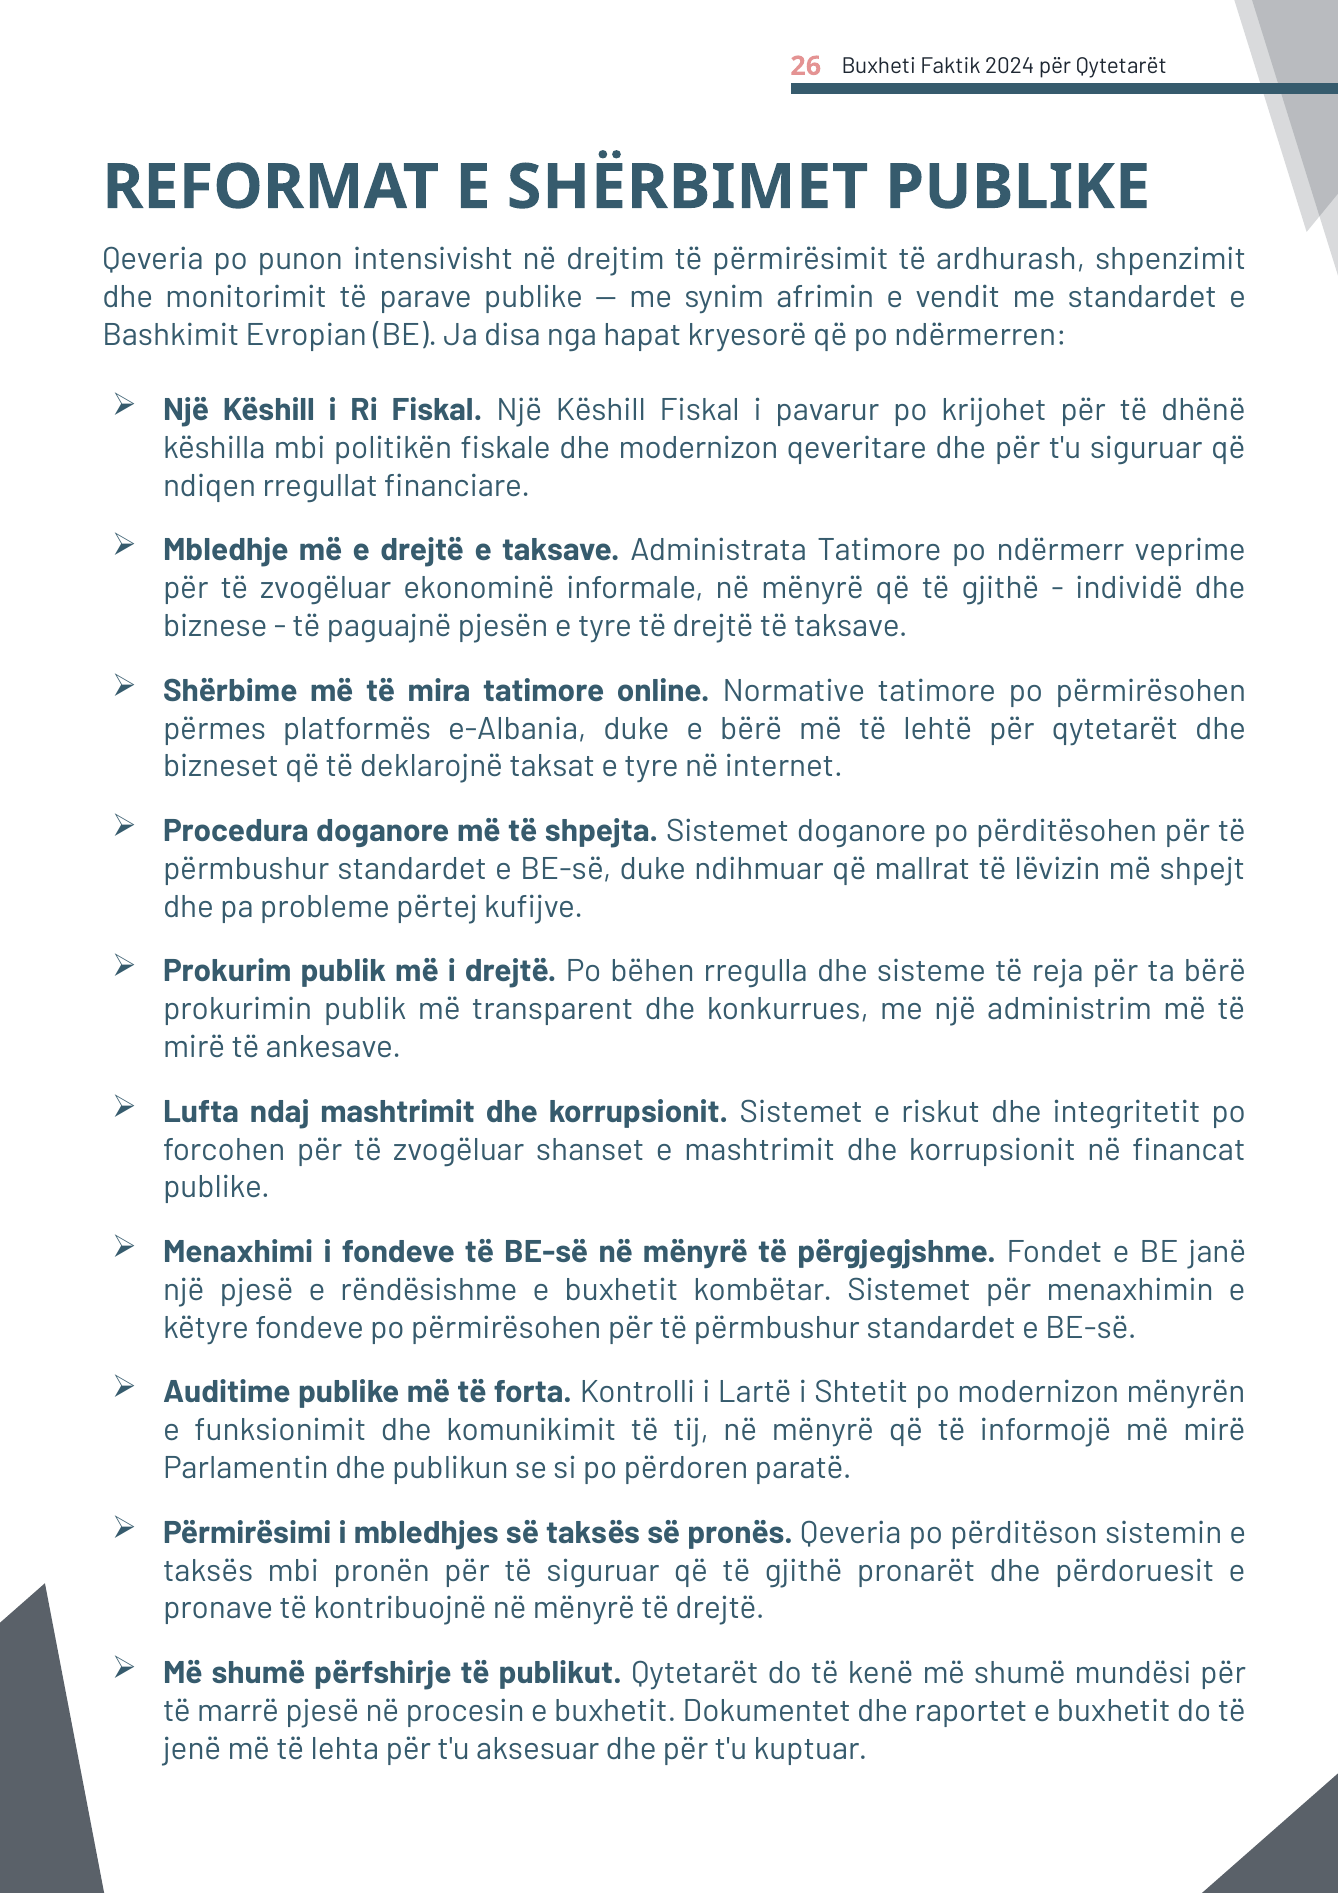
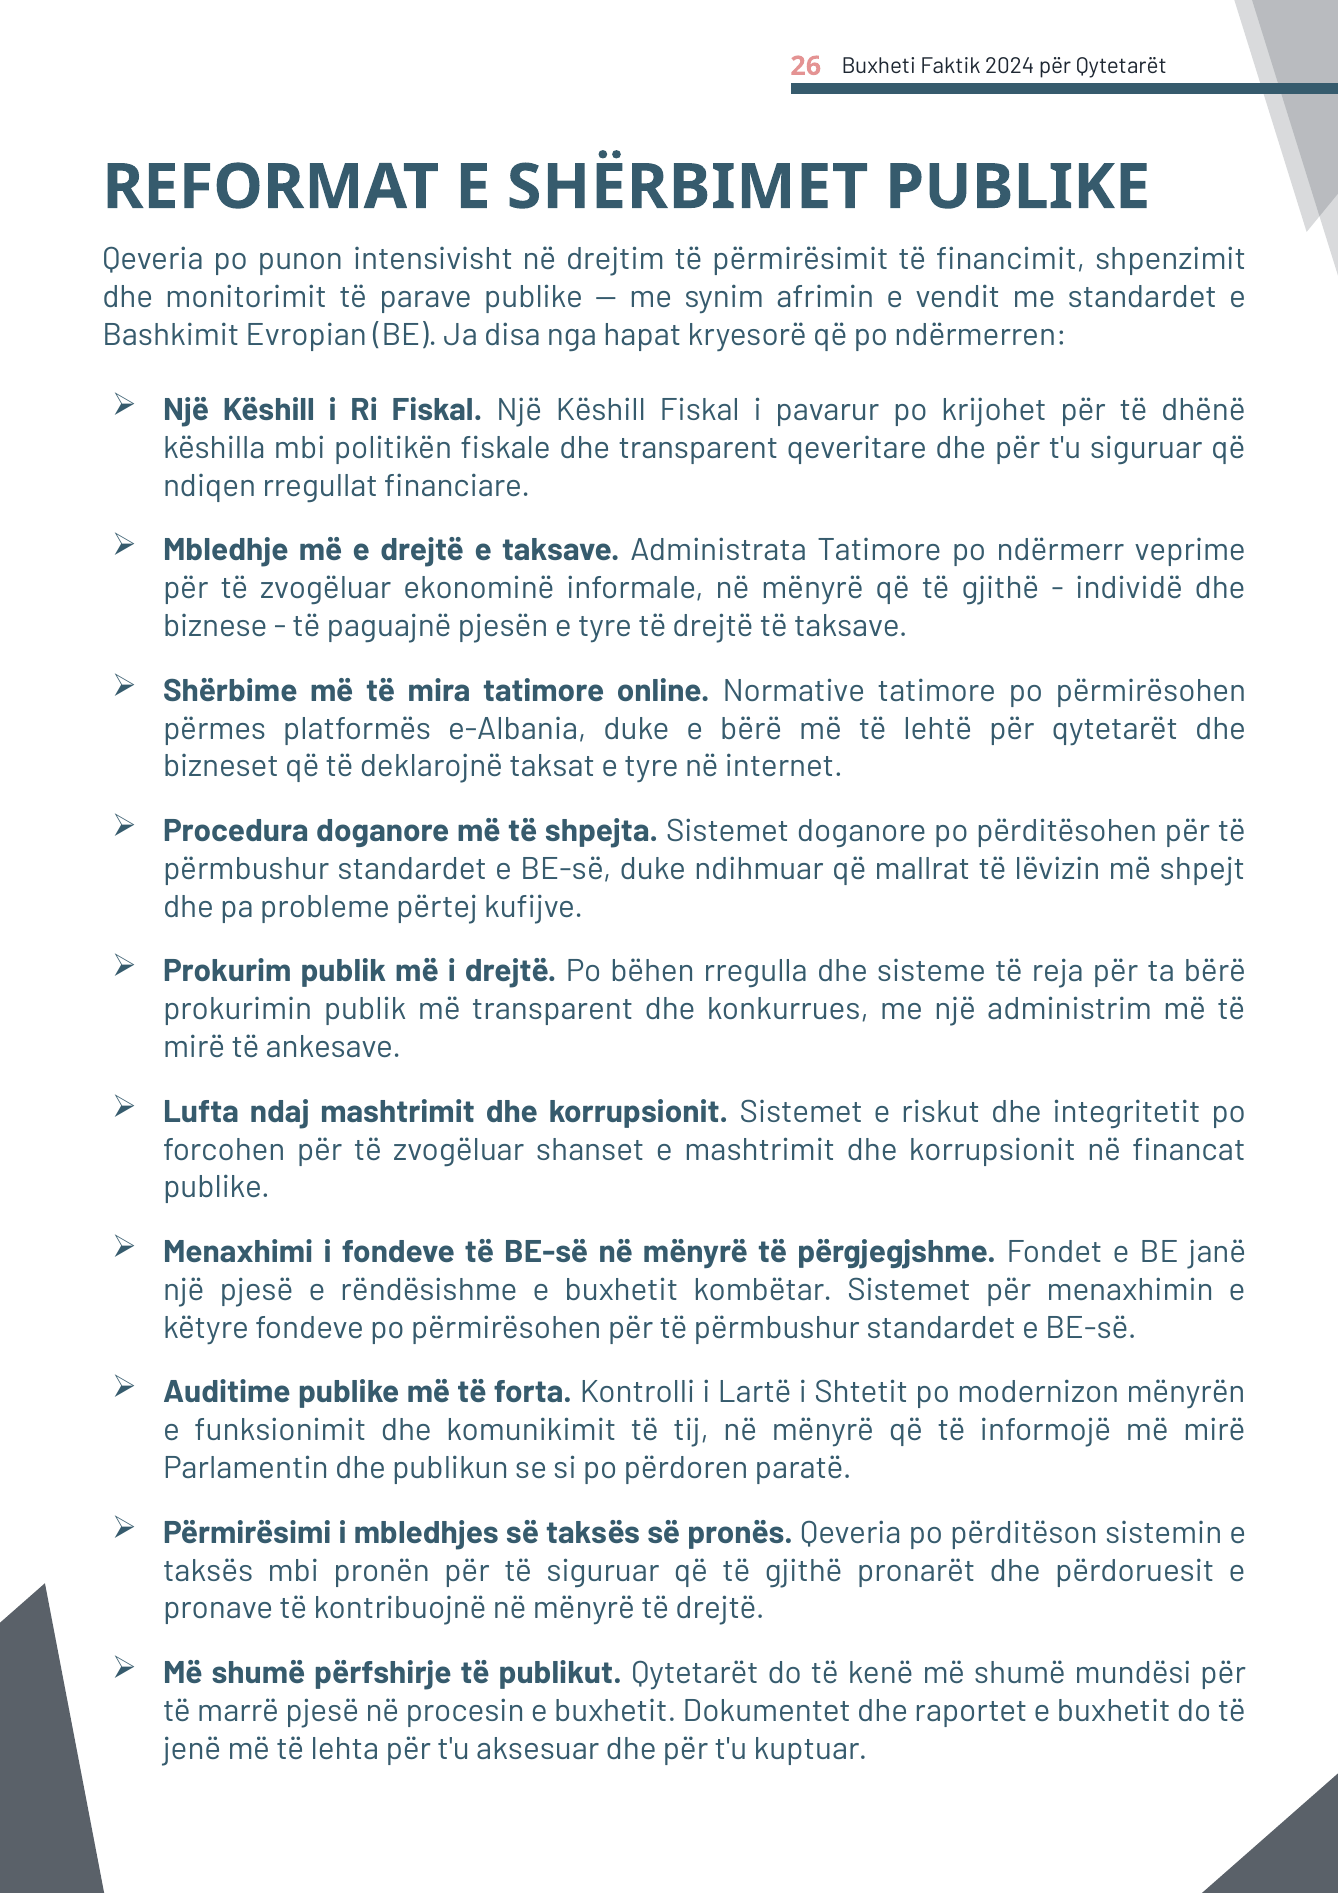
ardhurash: ardhurash -> financimit
dhe modernizon: modernizon -> transparent
